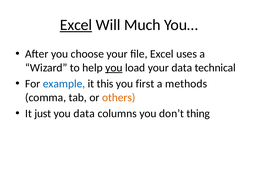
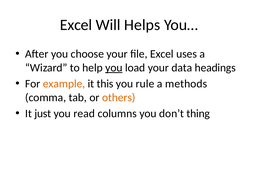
Excel at (76, 25) underline: present -> none
Much: Much -> Helps
technical: technical -> headings
example colour: blue -> orange
first: first -> rule
you data: data -> read
